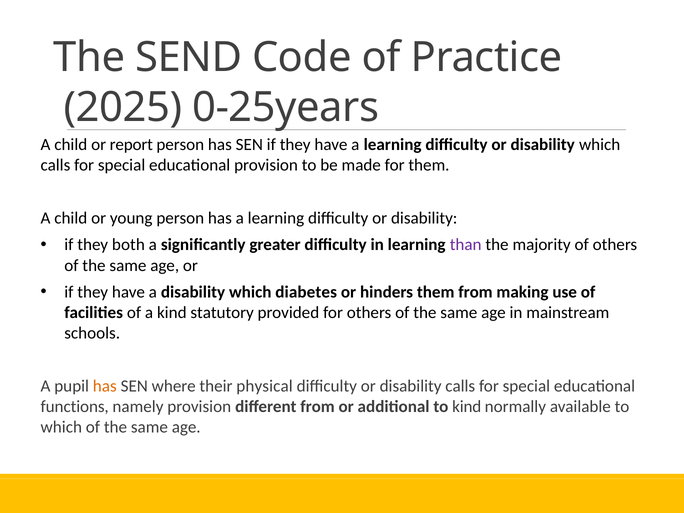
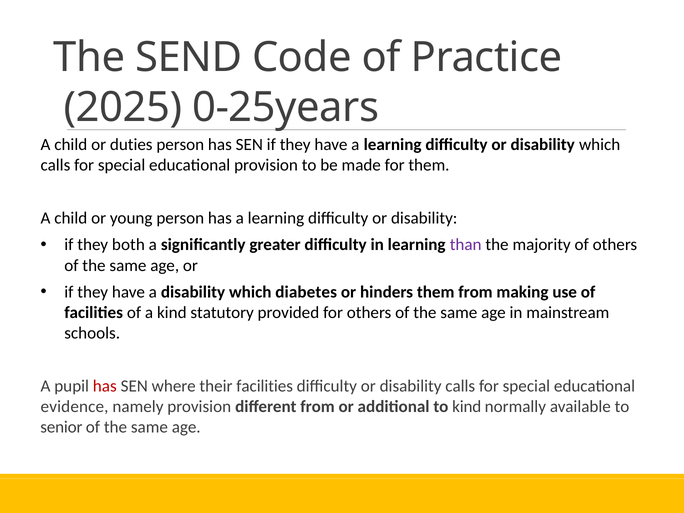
report: report -> duties
has at (105, 386) colour: orange -> red
their physical: physical -> facilities
functions: functions -> evidence
which at (61, 427): which -> senior
